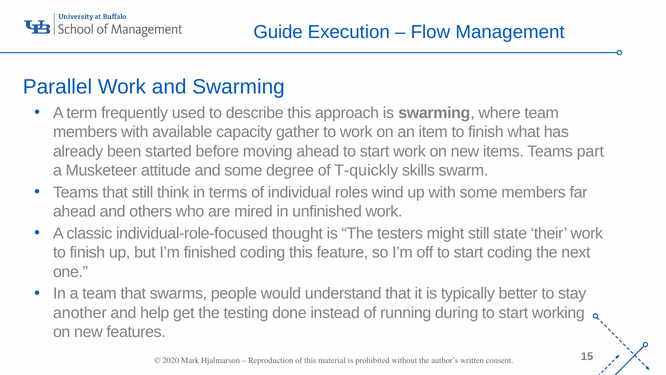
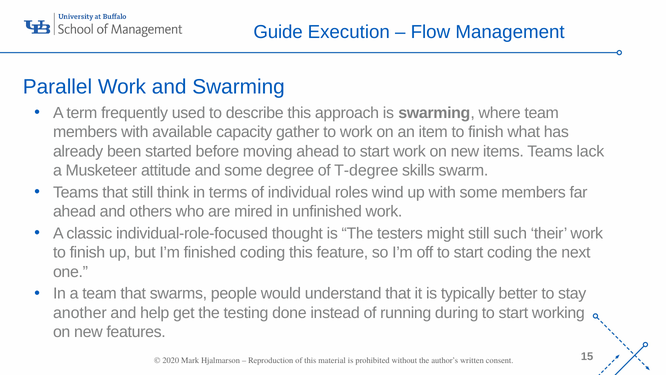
part: part -> lack
T-quickly: T-quickly -> T-degree
state: state -> such
